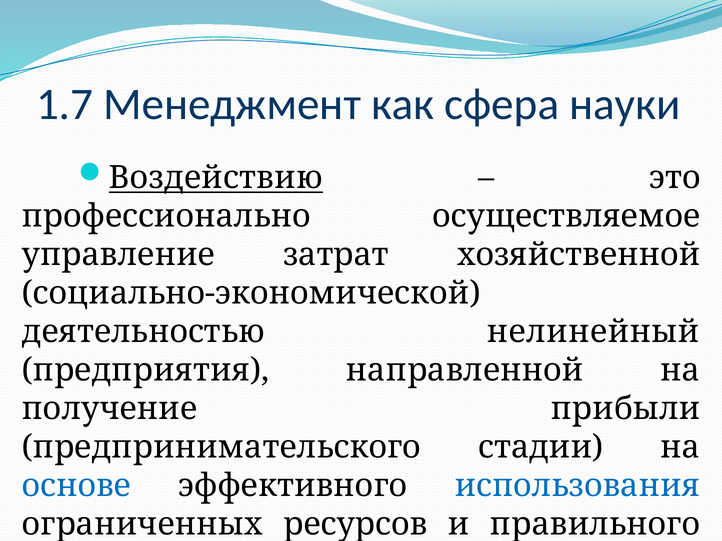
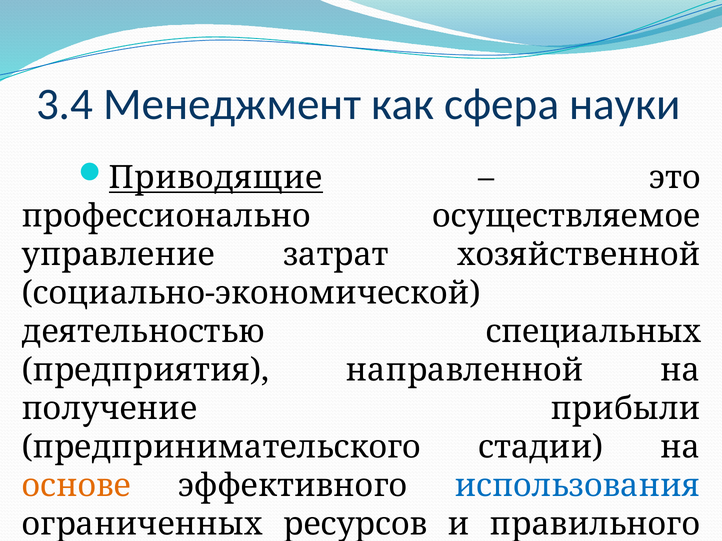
1.7: 1.7 -> 3.4
Воздействию: Воздействию -> Приводящие
нелинейный: нелинейный -> специальных
основе colour: blue -> orange
